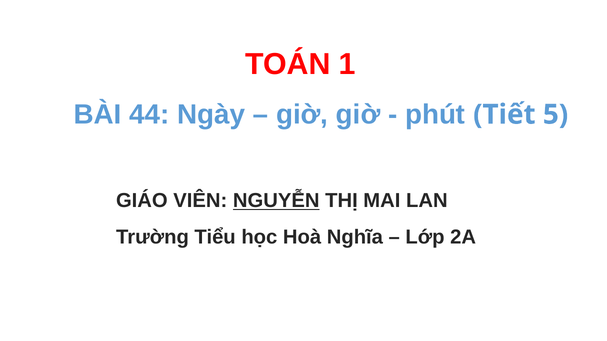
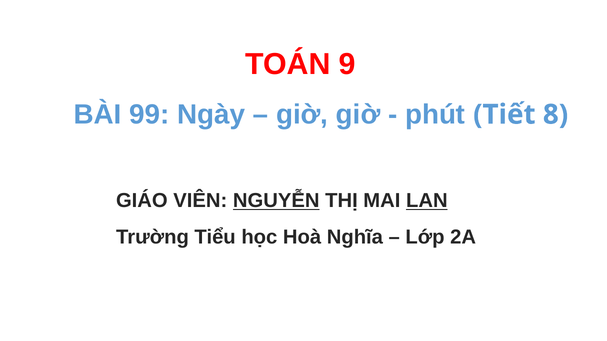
1: 1 -> 9
44: 44 -> 99
5: 5 -> 8
LAN underline: none -> present
